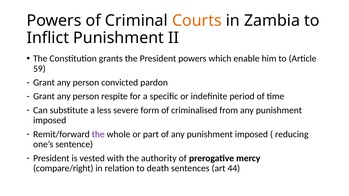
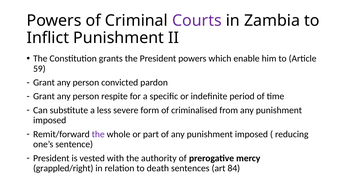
Courts colour: orange -> purple
compare/right: compare/right -> grappled/right
44: 44 -> 84
